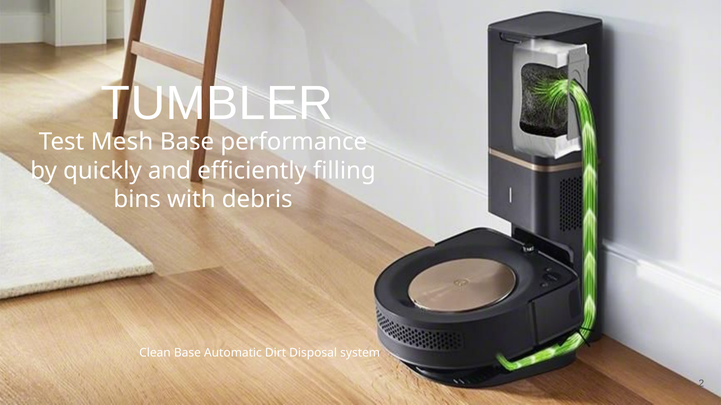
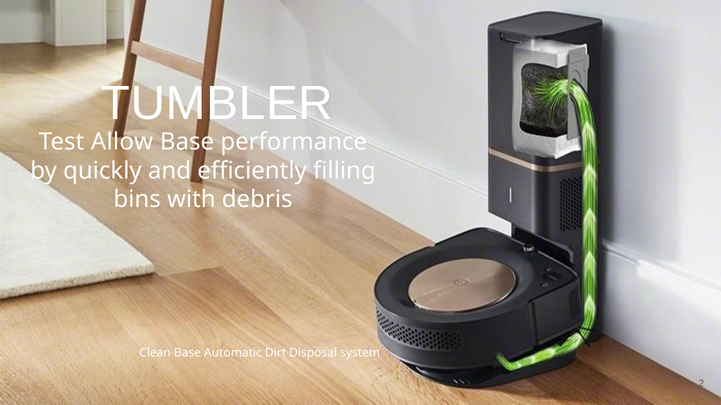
Mesh: Mesh -> Allow
